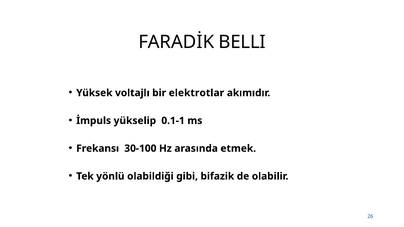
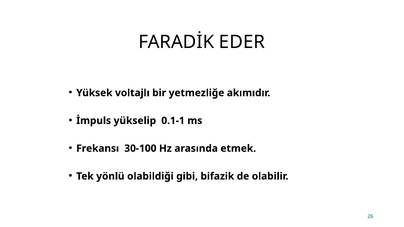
BELLI: BELLI -> EDER
elektrotlar: elektrotlar -> yetmezliğe
